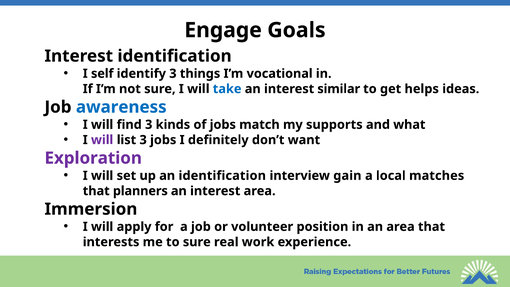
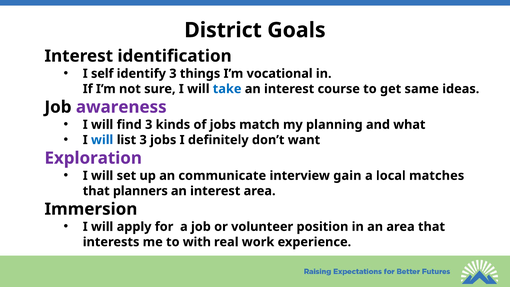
Engage: Engage -> District
similar: similar -> course
helps: helps -> same
awareness colour: blue -> purple
supports: supports -> planning
will at (102, 140) colour: purple -> blue
an identification: identification -> communicate
to sure: sure -> with
